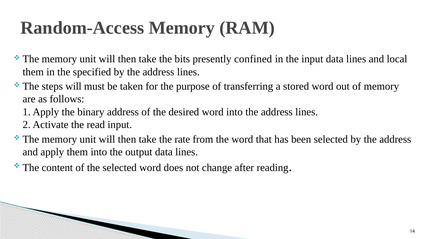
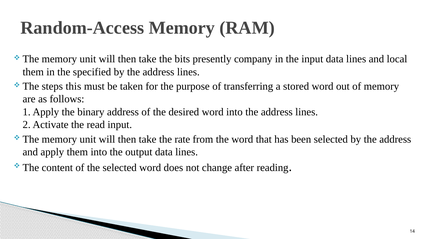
confined: confined -> company
steps will: will -> this
